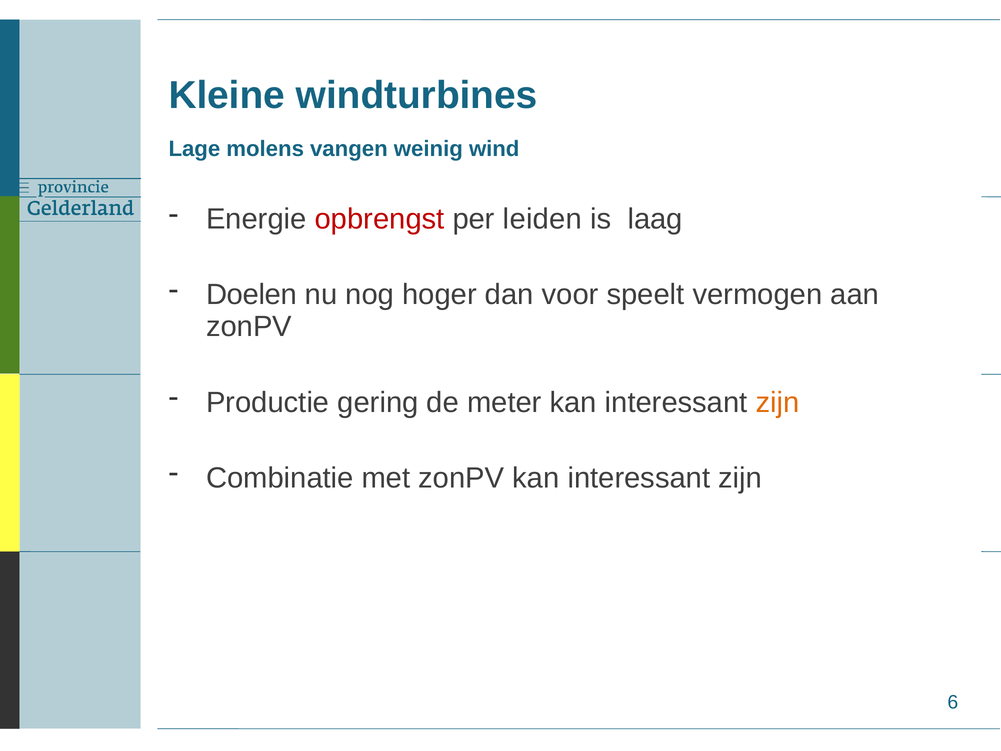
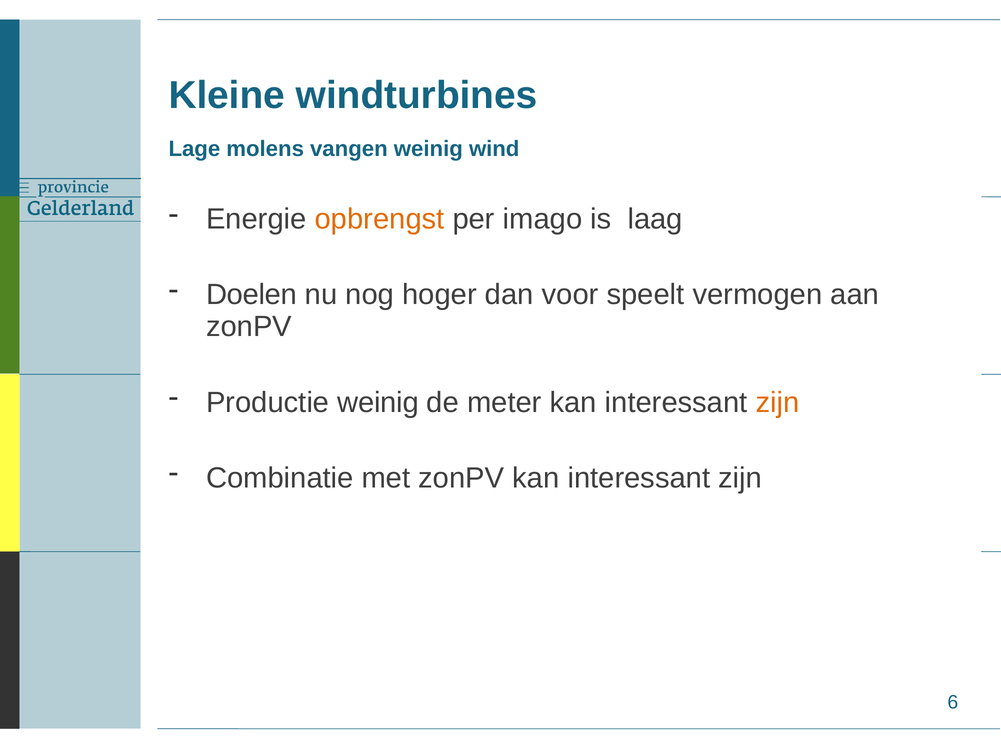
opbrengst colour: red -> orange
leiden: leiden -> imago
Productie gering: gering -> weinig
